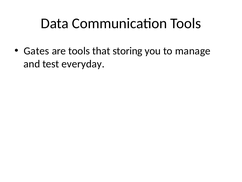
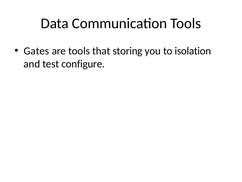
manage: manage -> isolation
everyday: everyday -> configure
